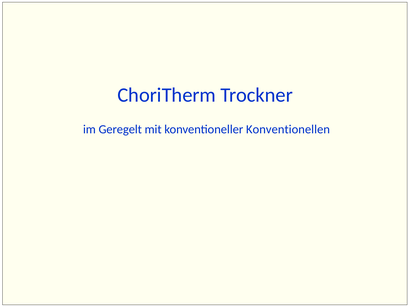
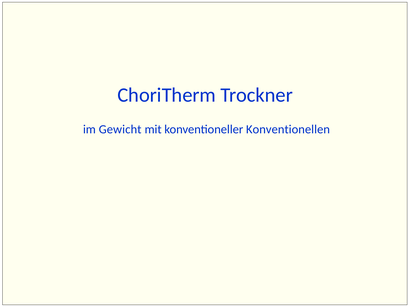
Geregelt: Geregelt -> Gewicht
